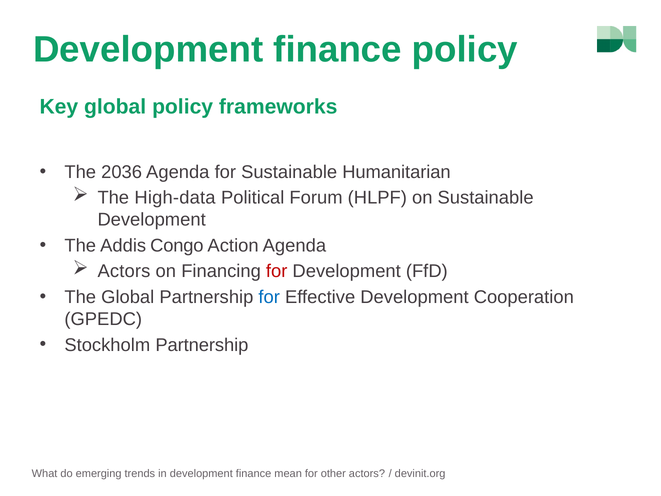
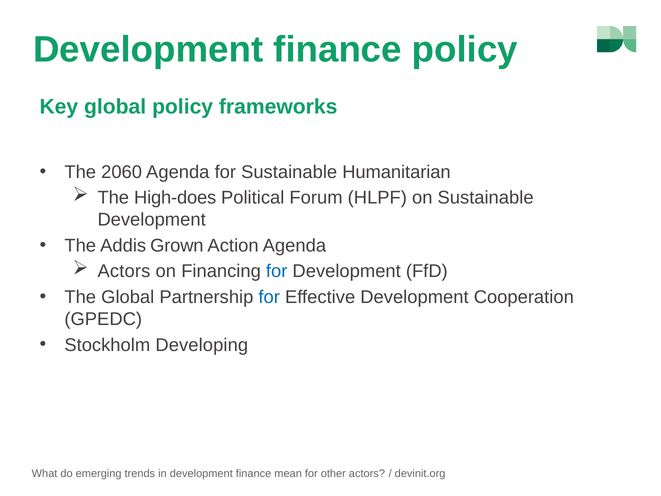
2036: 2036 -> 2060
High-data: High-data -> High-does
Congo: Congo -> Grown
for at (277, 271) colour: red -> blue
Stockholm Partnership: Partnership -> Developing
